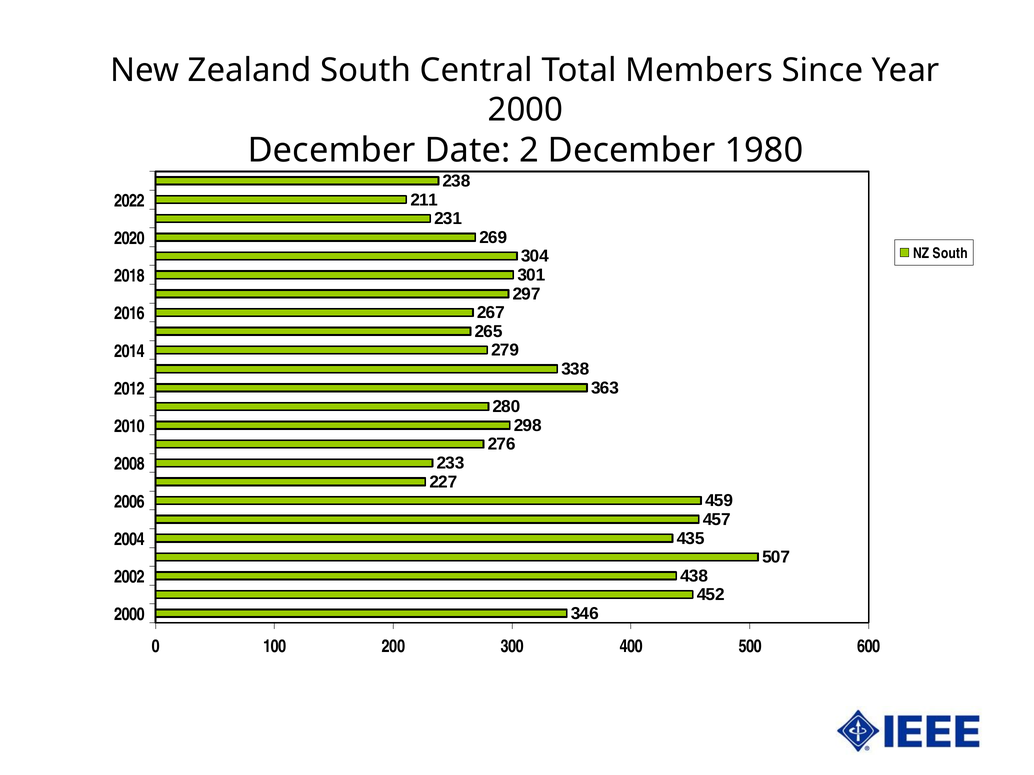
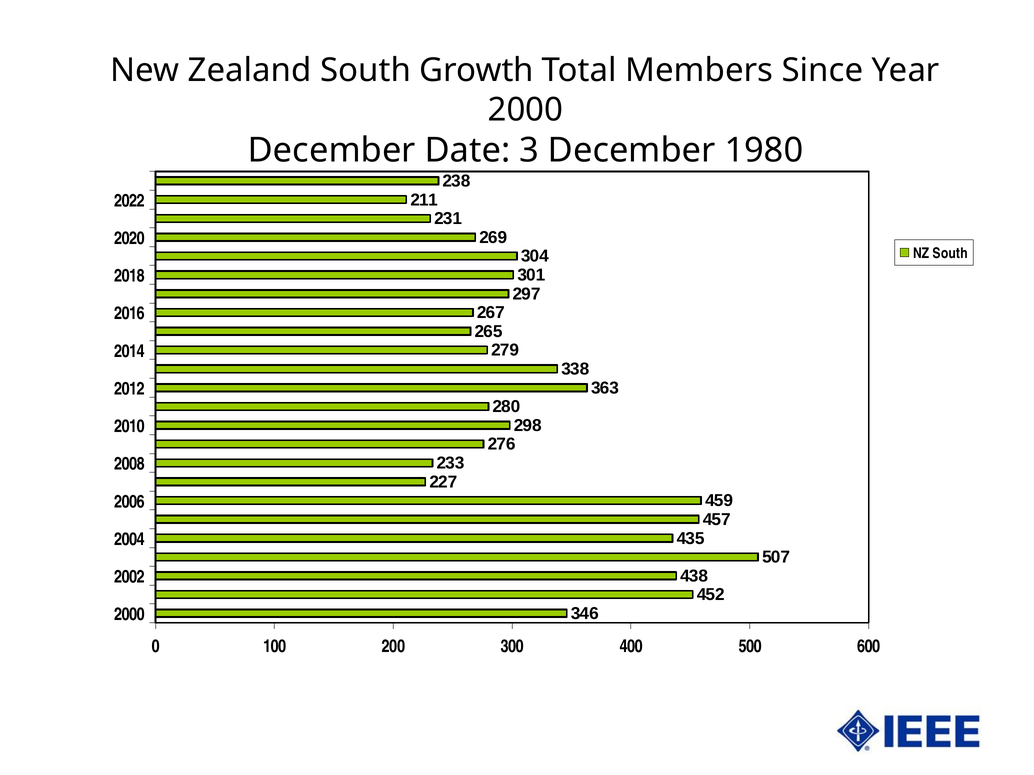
Central: Central -> Growth
2: 2 -> 3
